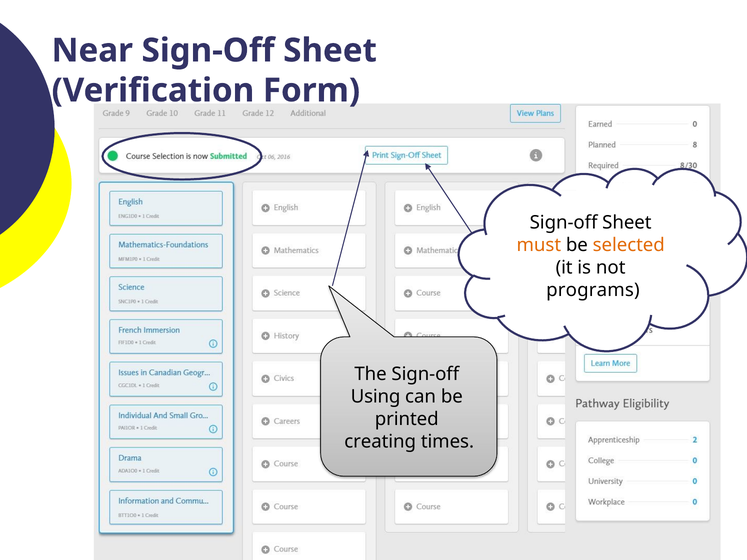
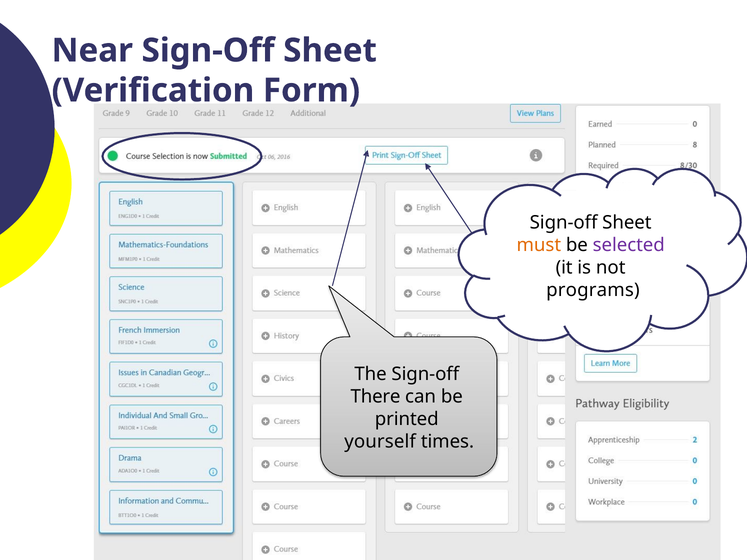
selected colour: orange -> purple
Using: Using -> There
creating: creating -> yourself
